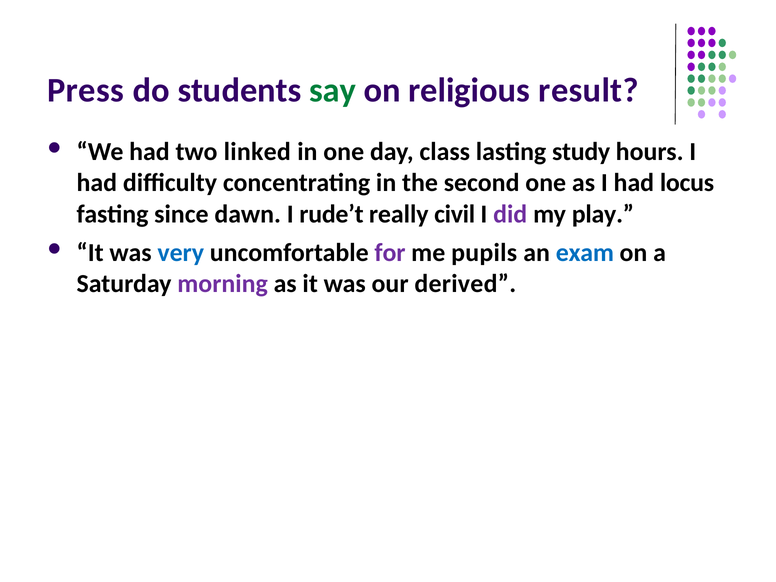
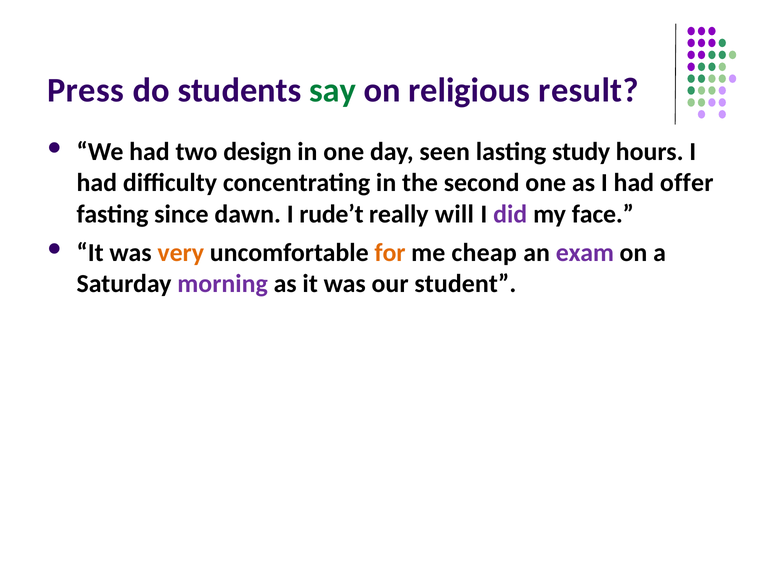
linked: linked -> design
class: class -> seen
locus: locus -> offer
civil: civil -> will
play: play -> face
very colour: blue -> orange
for colour: purple -> orange
pupils: pupils -> cheap
exam colour: blue -> purple
derived: derived -> student
